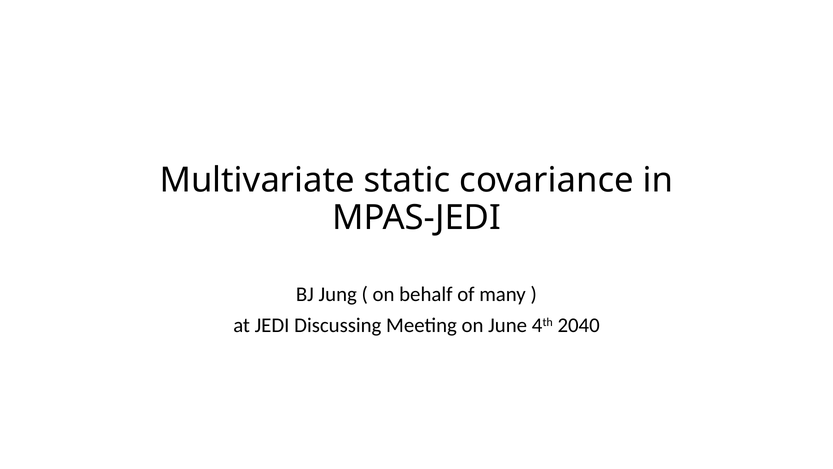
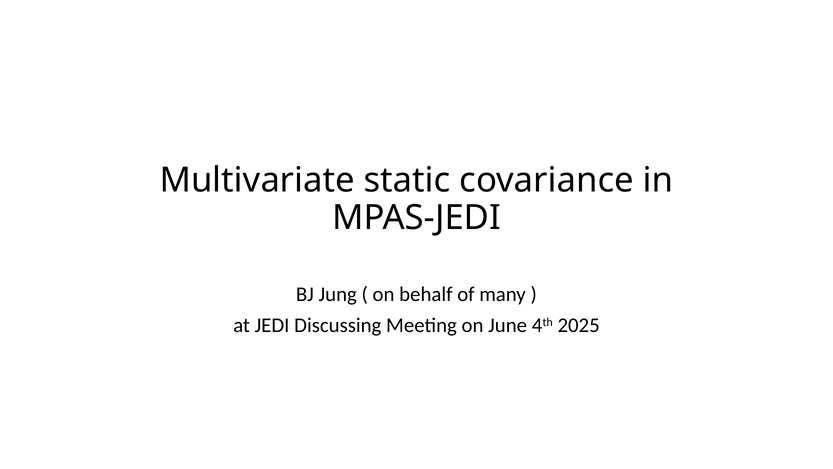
2040: 2040 -> 2025
